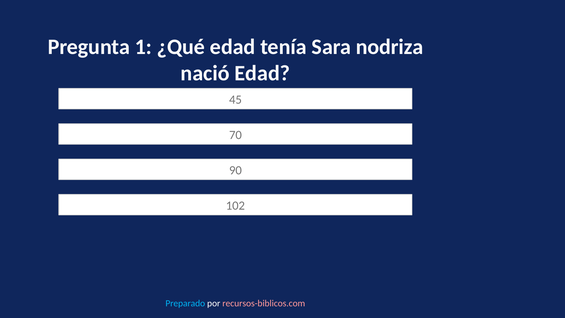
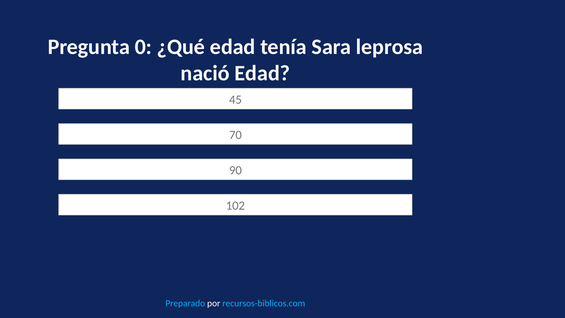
1: 1 -> 0
nodriza: nodriza -> leprosa
recursos-biblicos.com colour: pink -> light blue
